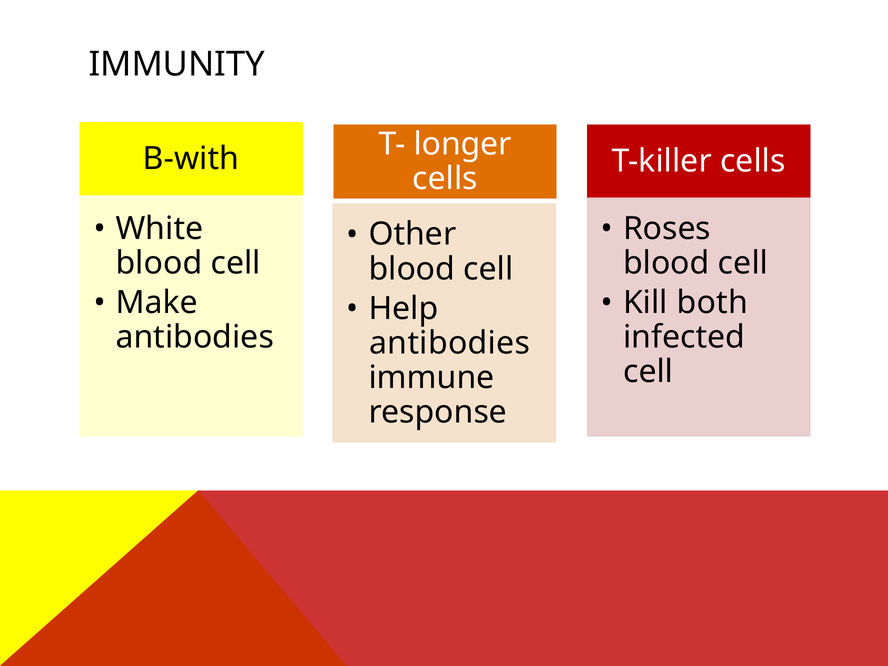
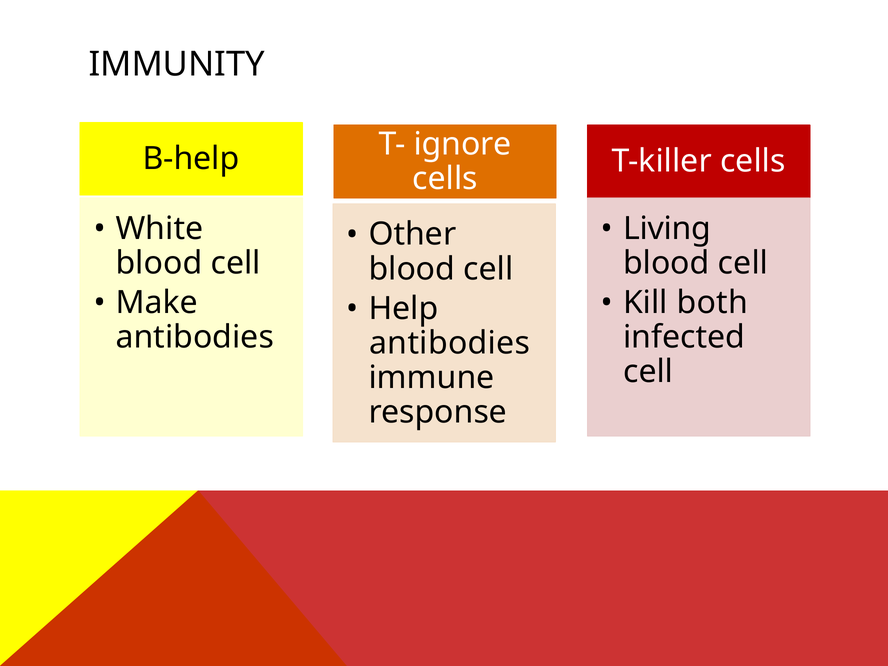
longer: longer -> ignore
B-with: B-with -> B-help
Roses: Roses -> Living
